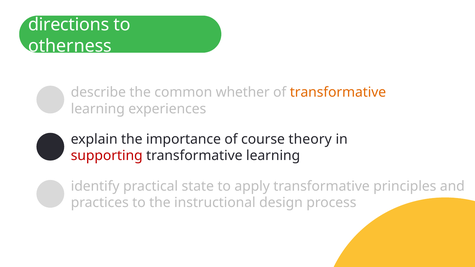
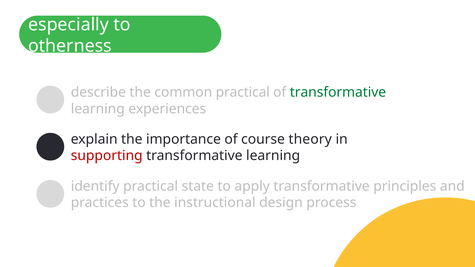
directions: directions -> especially
common whether: whether -> practical
transformative at (338, 92) colour: orange -> green
